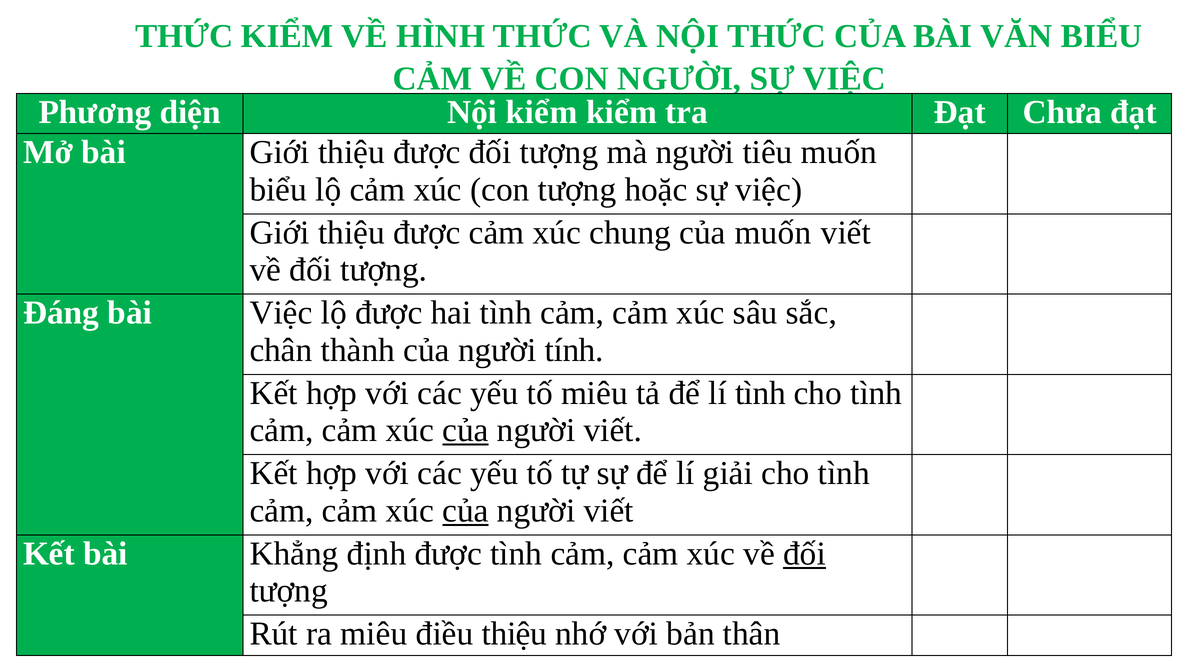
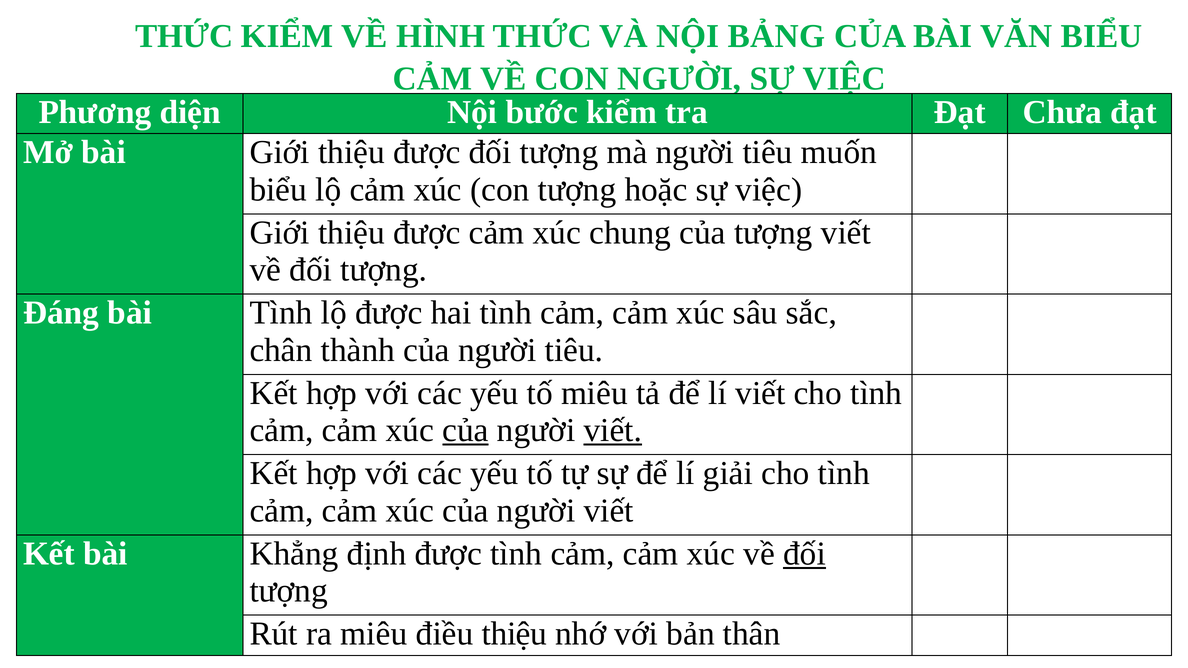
NỘI THỨC: THỨC -> BẢNG
Nội kiểm: kiểm -> bước
của muốn: muốn -> tượng
bài Việc: Việc -> Tình
của người tính: tính -> tiêu
lí tình: tình -> viết
viết at (613, 430) underline: none -> present
của at (465, 511) underline: present -> none
